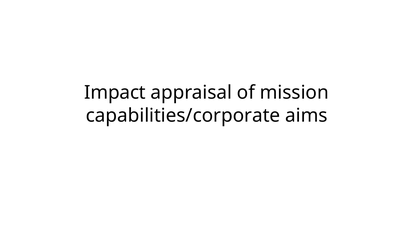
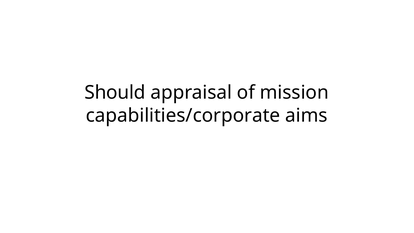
Impact: Impact -> Should
